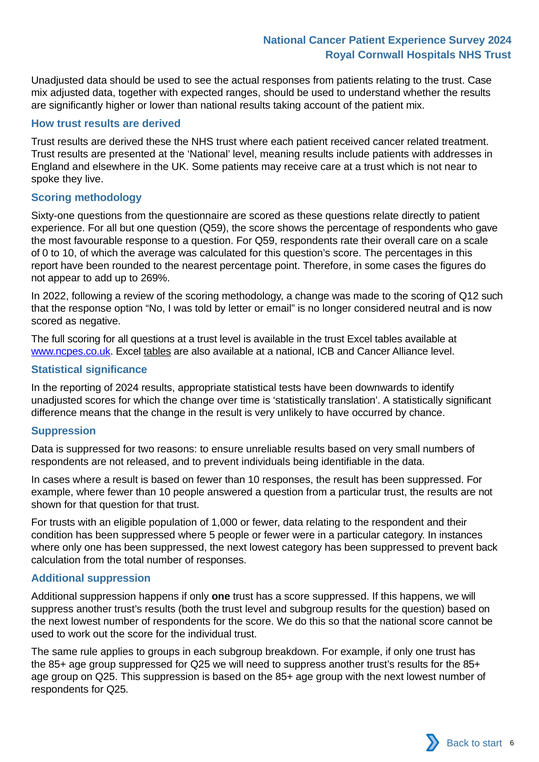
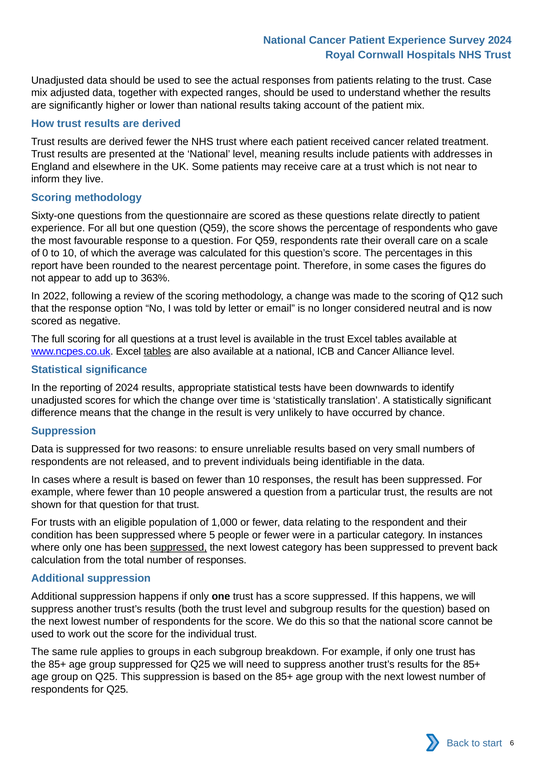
derived these: these -> fewer
spoke: spoke -> inform
269%: 269% -> 363%
suppressed at (179, 548) underline: none -> present
